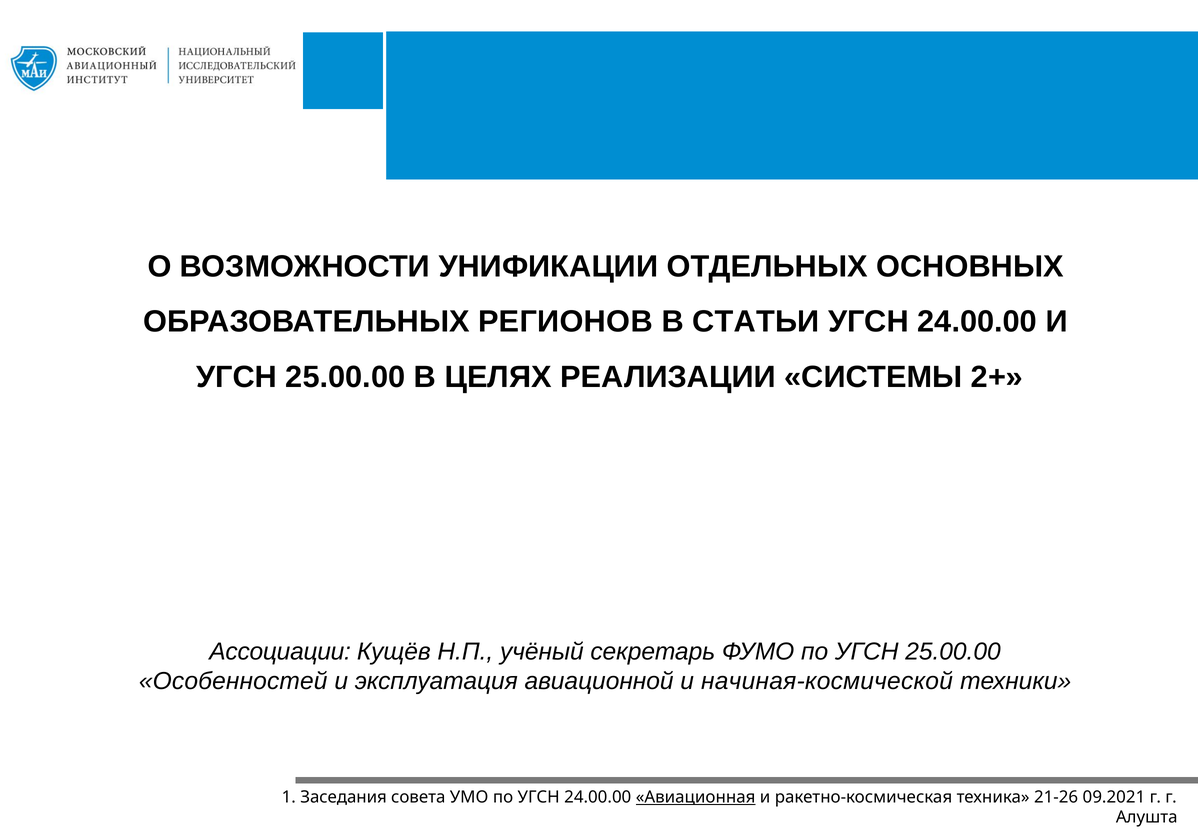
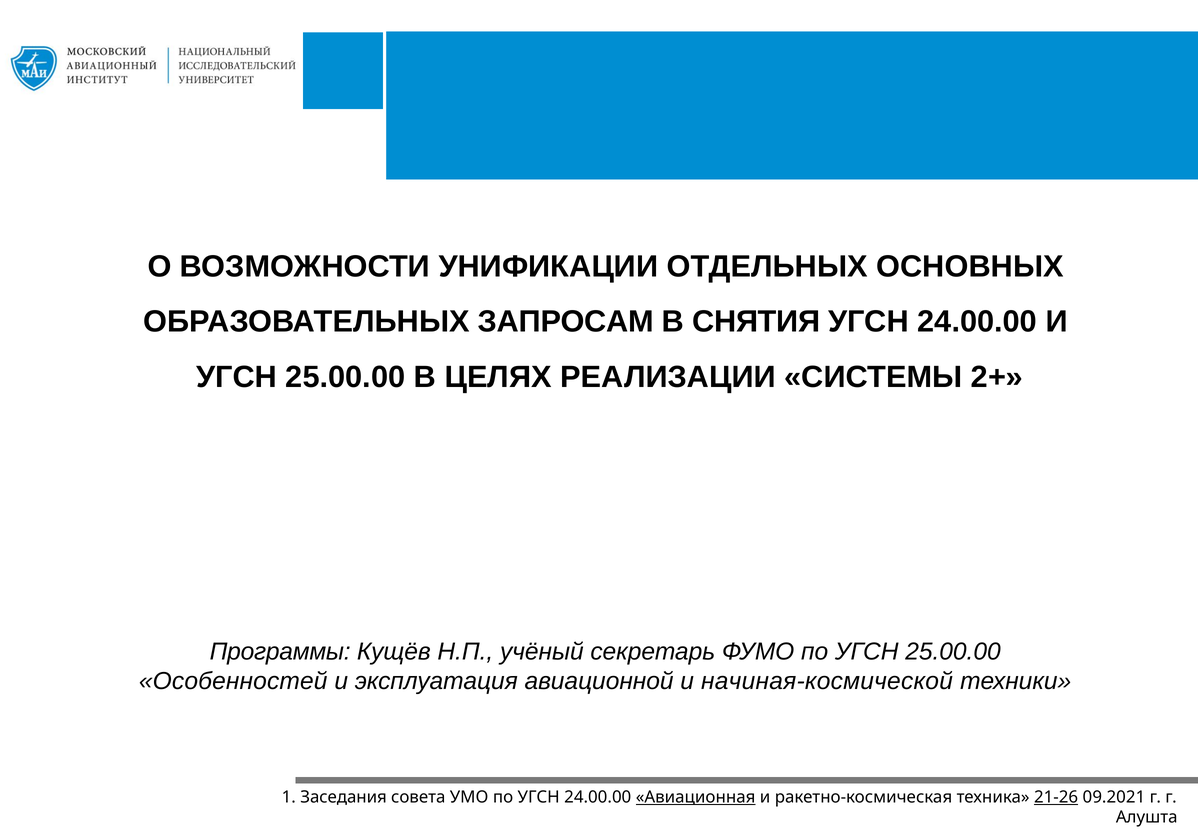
РЕГИОНОВ: РЕГИОНОВ -> ЗАПРОСАМ
СТАТЬИ: СТАТЬИ -> СНЯТИЯ
Ассоциации: Ассоциации -> Программы
21-26 underline: none -> present
